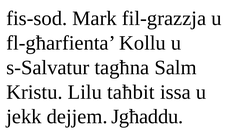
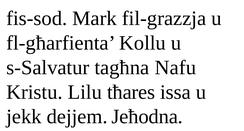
Salm: Salm -> Nafu
taħbit: taħbit -> tħares
Jgħaddu: Jgħaddu -> Jeħodna
